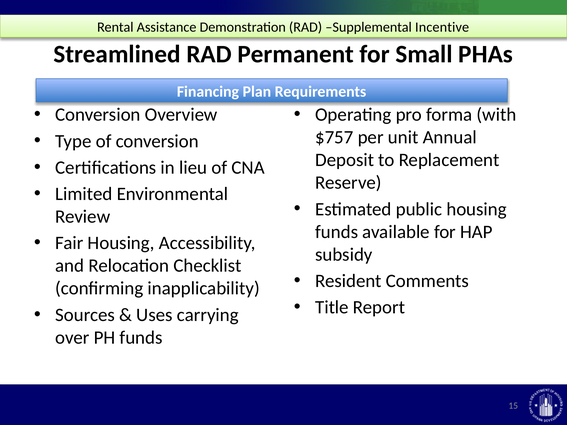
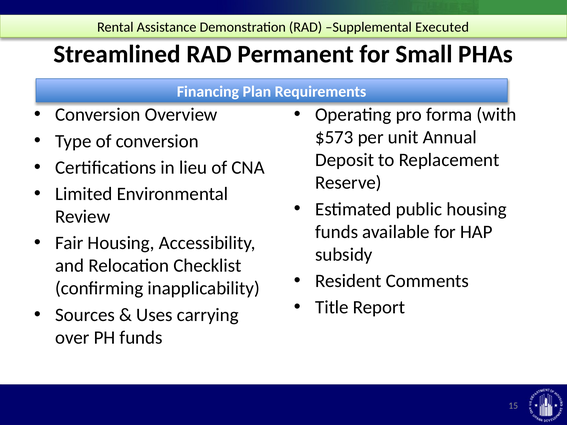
Incentive: Incentive -> Executed
$757: $757 -> $573
